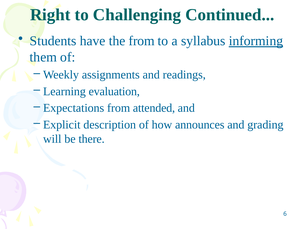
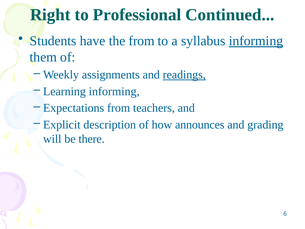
Challenging: Challenging -> Professional
readings underline: none -> present
Learning evaluation: evaluation -> informing
attended: attended -> teachers
